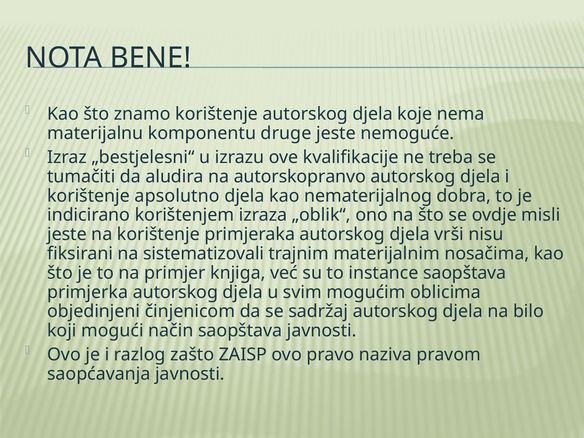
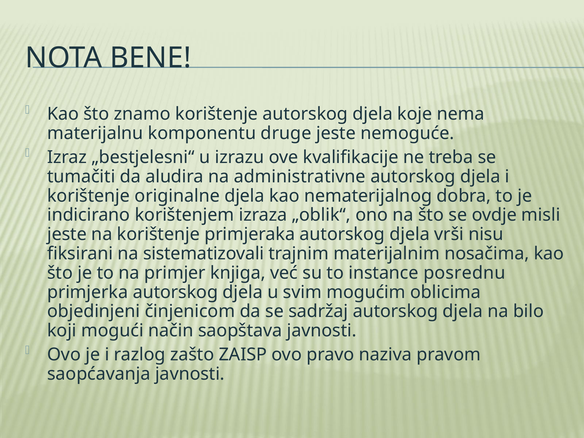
autorskopranvo: autorskopranvo -> administrativne
apsolutno: apsolutno -> originalne
instance saopštava: saopštava -> posrednu
